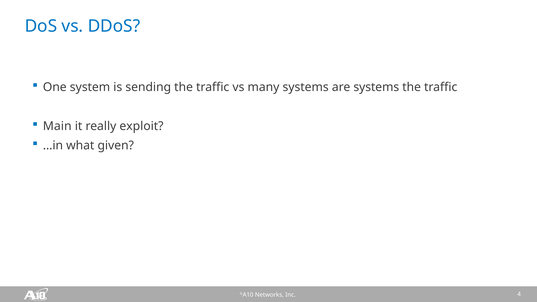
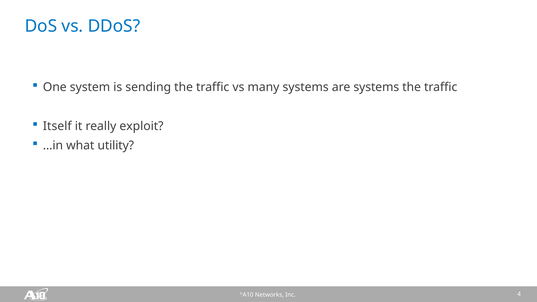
Main: Main -> Itself
given: given -> utility
